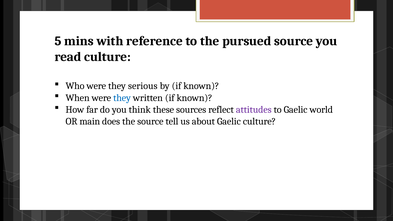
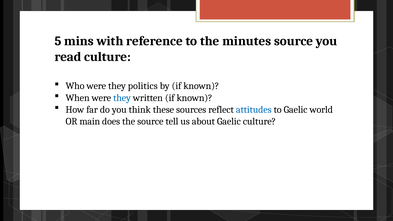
pursued: pursued -> minutes
serious: serious -> politics
attitudes colour: purple -> blue
